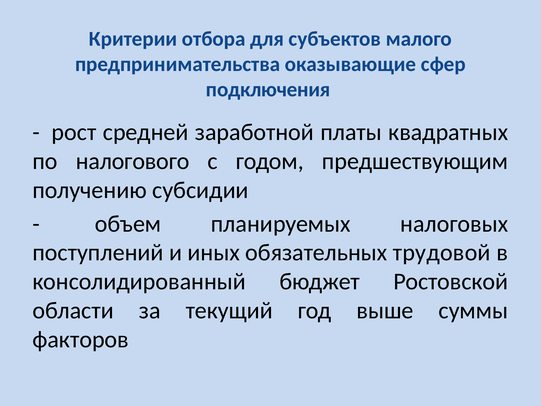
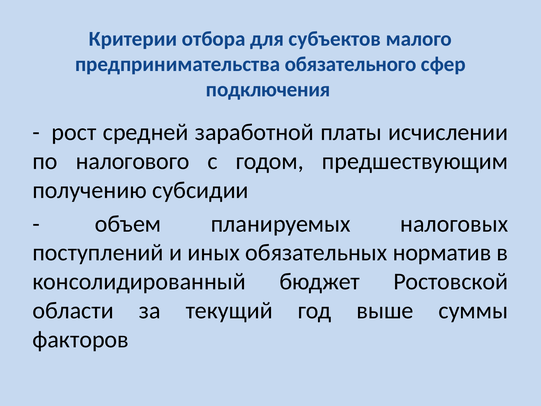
оказывающие: оказывающие -> обязательного
квадратных: квадратных -> исчислении
трудовой: трудовой -> норматив
